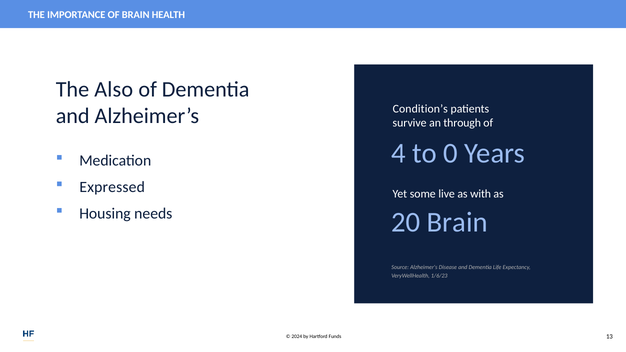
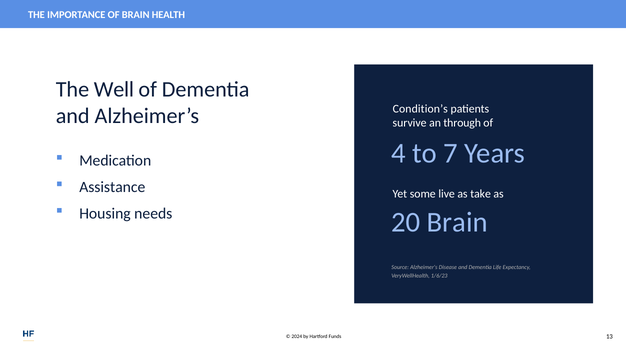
Also: Also -> Well
0: 0 -> 7
Expressed: Expressed -> Assistance
with: with -> take
